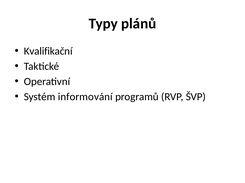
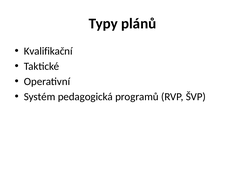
informování: informování -> pedagogická
